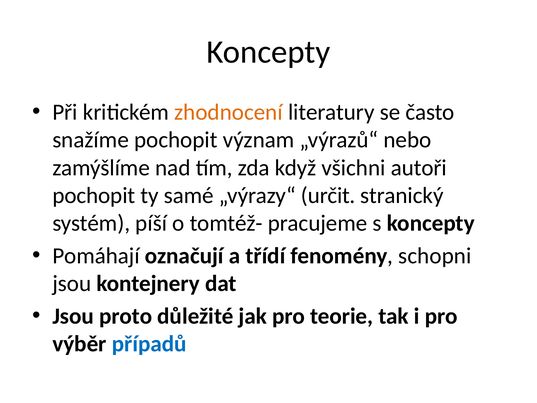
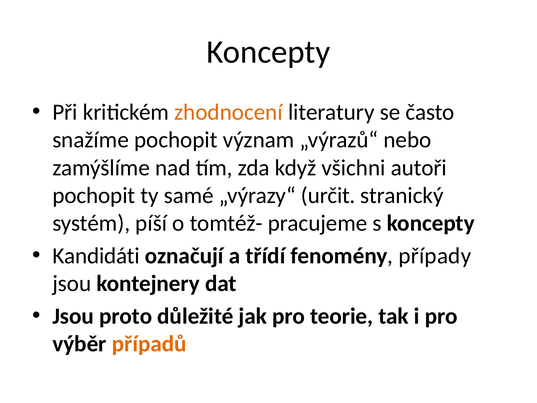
Pomáhají: Pomáhají -> Kandidáti
schopni: schopni -> případy
případů colour: blue -> orange
